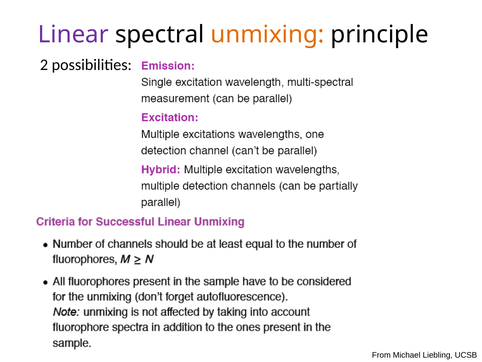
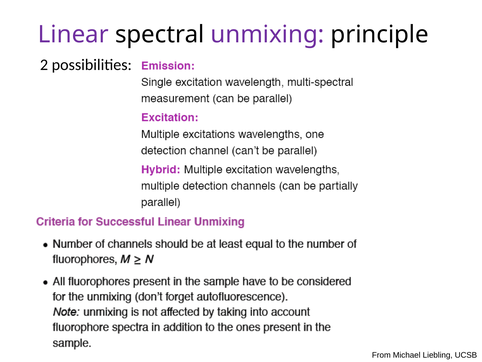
unmixing colour: orange -> purple
